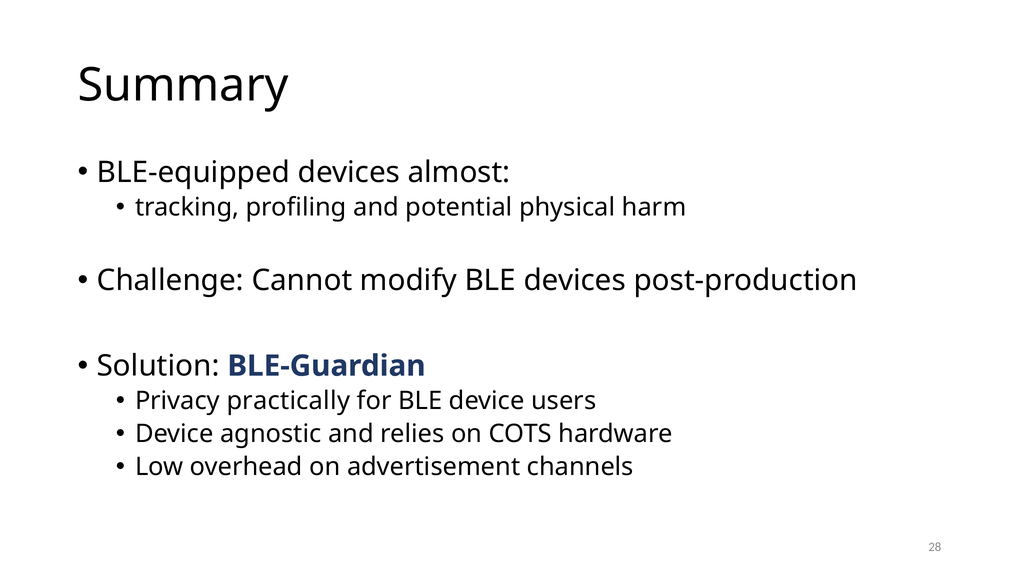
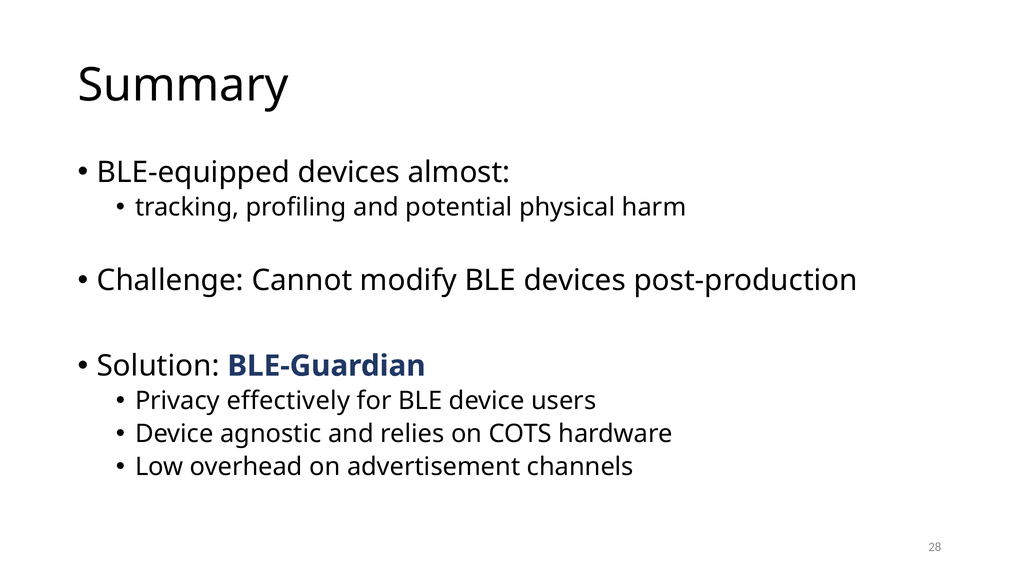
practically: practically -> effectively
